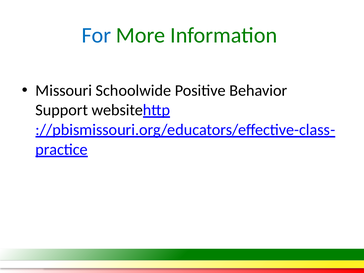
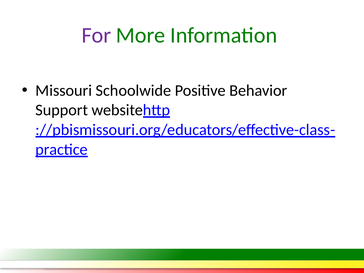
For colour: blue -> purple
